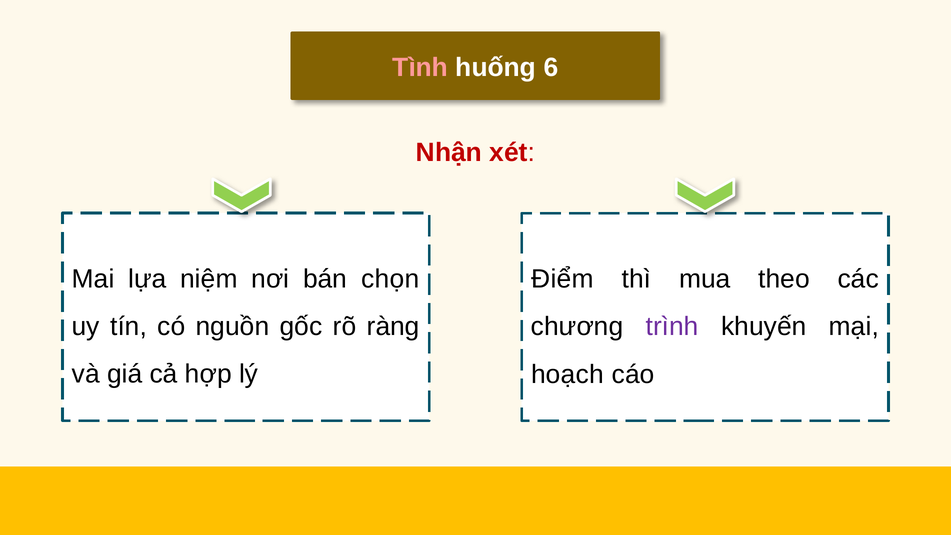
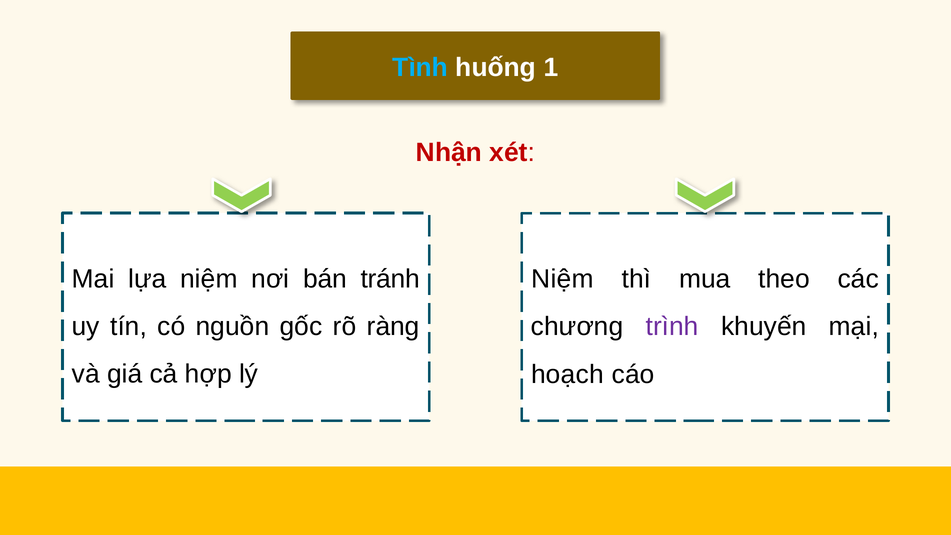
Tình colour: pink -> light blue
6: 6 -> 1
chọn: chọn -> tránh
Điểm at (562, 279): Điểm -> Niệm
